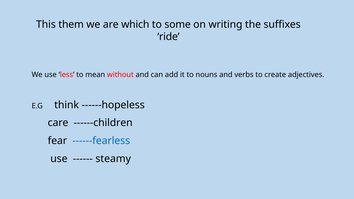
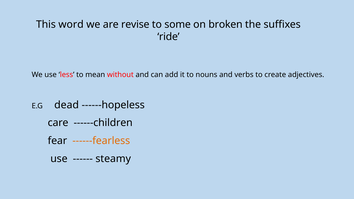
them: them -> word
which: which -> revise
writing: writing -> broken
think: think -> dead
------fearless colour: blue -> orange
